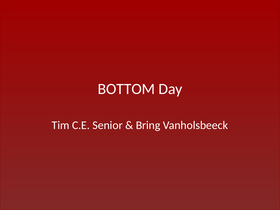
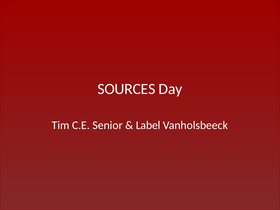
BOTTOM: BOTTOM -> SOURCES
Bring: Bring -> Label
